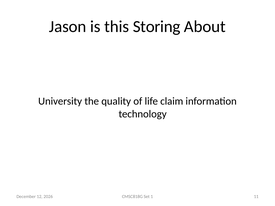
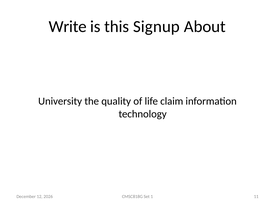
Jason: Jason -> Write
Storing: Storing -> Signup
